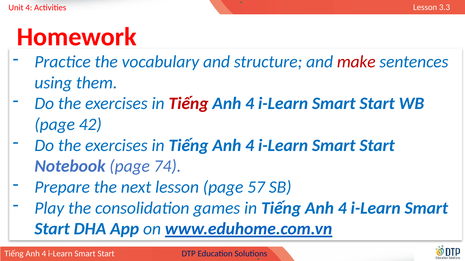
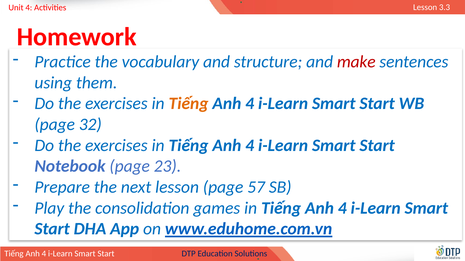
Tiếng at (189, 104) colour: red -> orange
42: 42 -> 32
74: 74 -> 23
